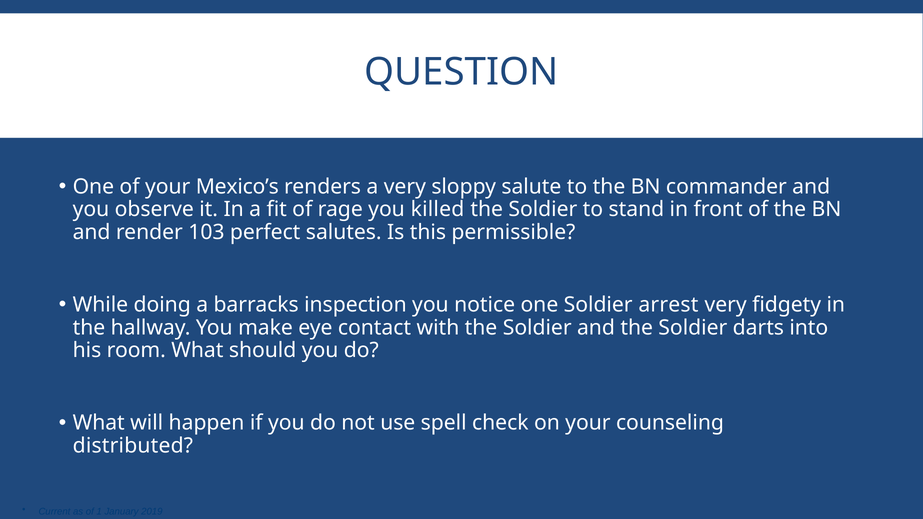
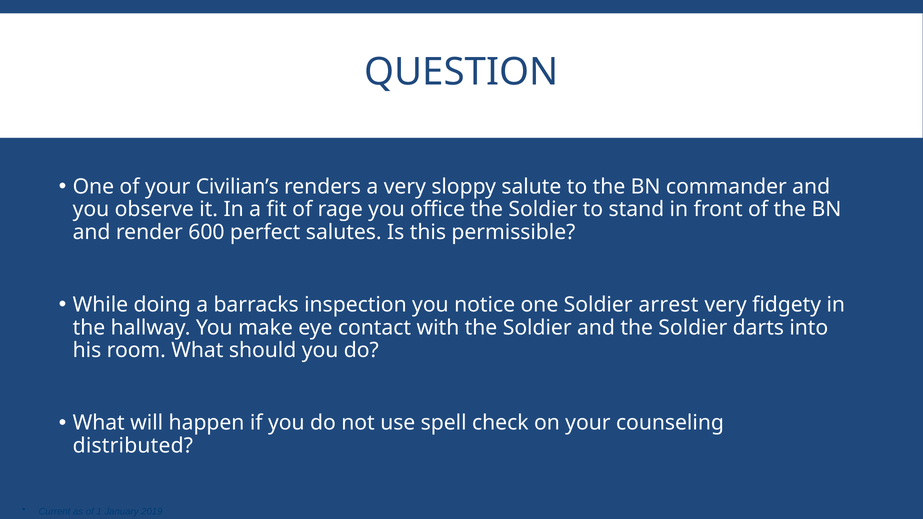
Mexico’s: Mexico’s -> Civilian’s
killed: killed -> office
103: 103 -> 600
